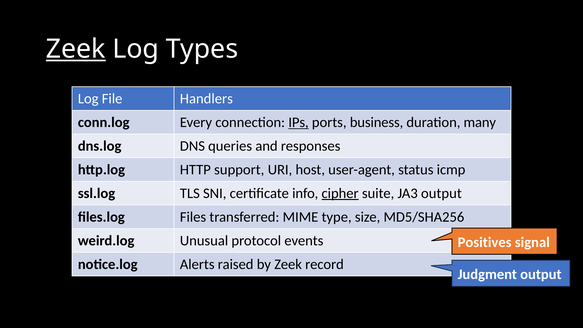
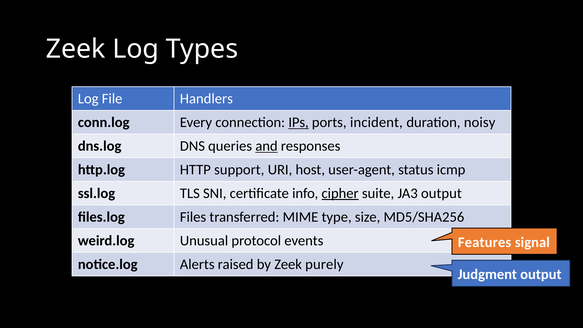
Zeek at (76, 49) underline: present -> none
business: business -> incident
many: many -> noisy
and underline: none -> present
Positives: Positives -> Features
record: record -> purely
